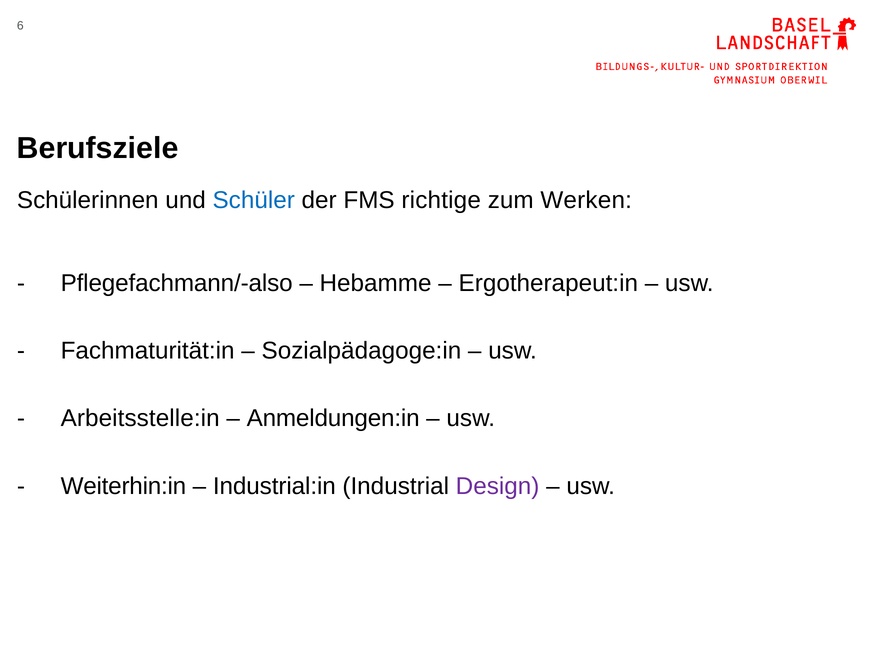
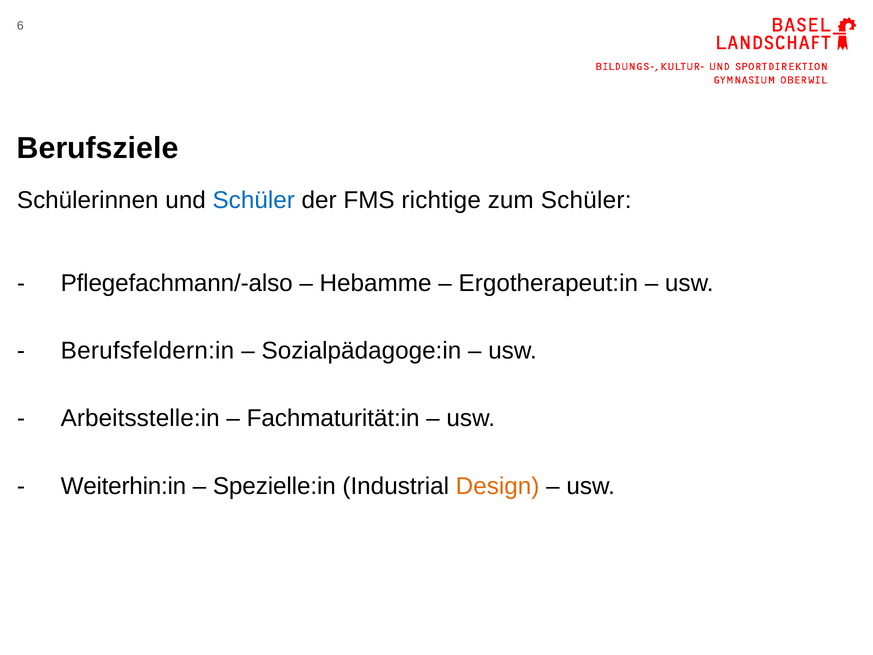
zum Werken: Werken -> Schüler
Fachmaturität:in: Fachmaturität:in -> Berufsfeldern:in
Anmeldungen:in: Anmeldungen:in -> Fachmaturität:in
Industrial:in: Industrial:in -> Spezielle:in
Design colour: purple -> orange
